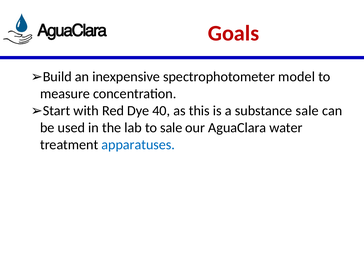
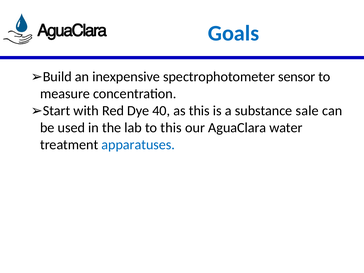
Goals colour: red -> blue
model: model -> sensor
to sale: sale -> this
